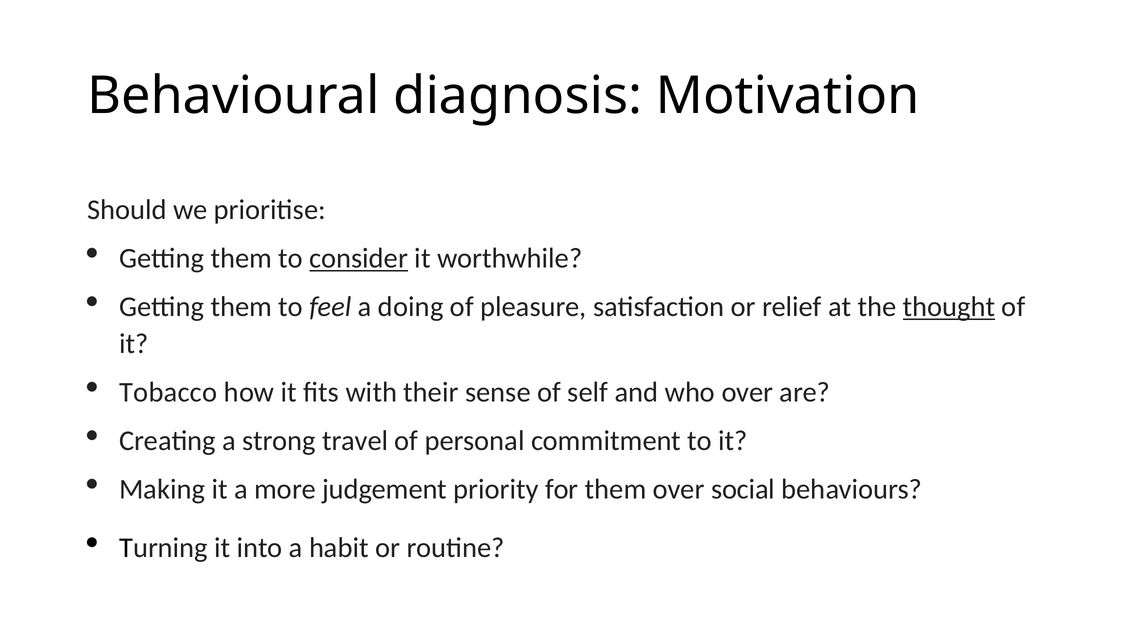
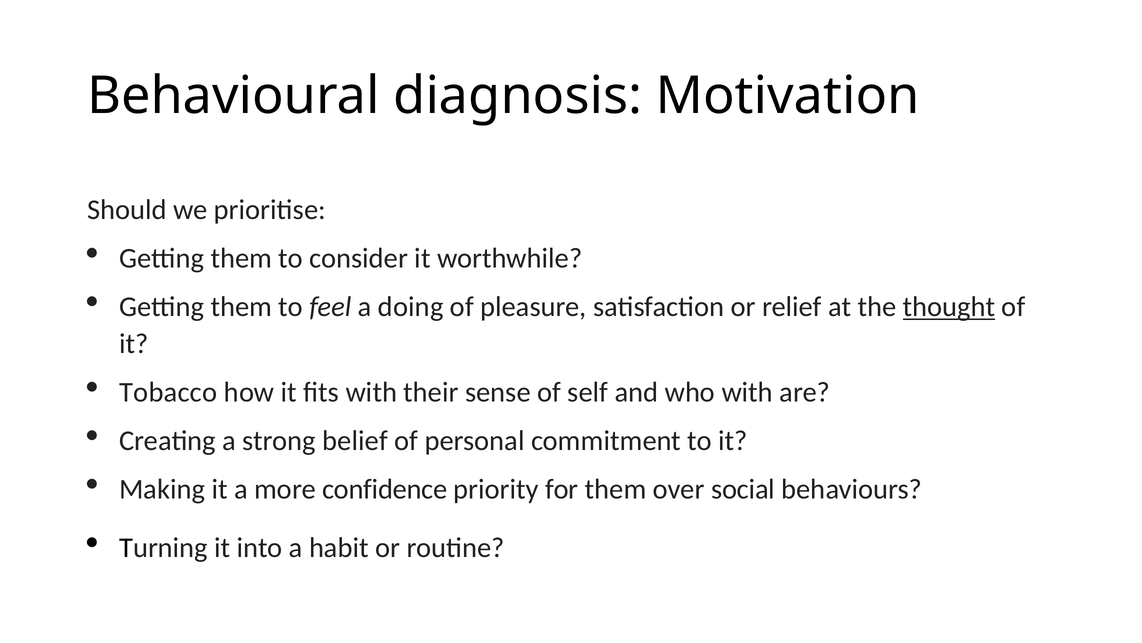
consider underline: present -> none
who over: over -> with
travel: travel -> belief
judgement: judgement -> confidence
